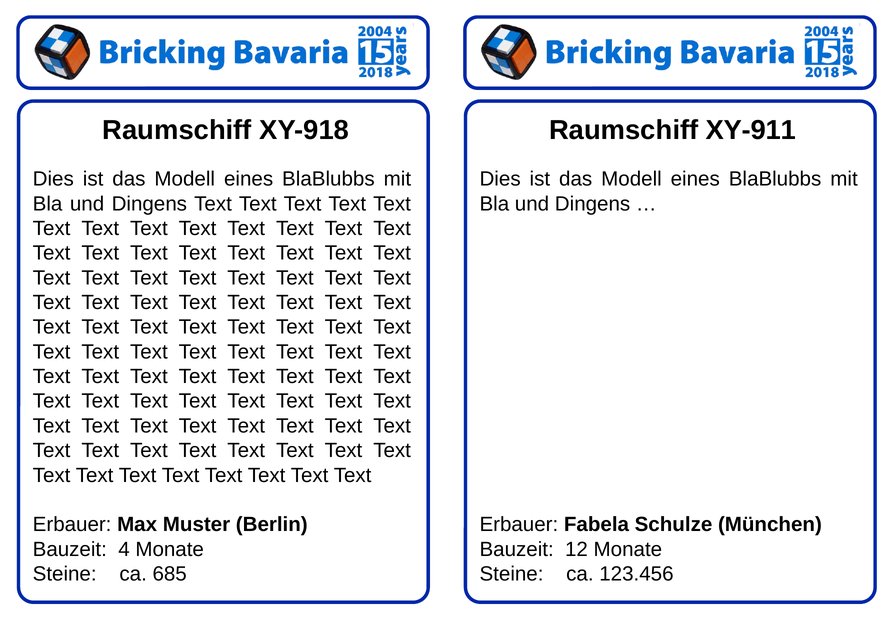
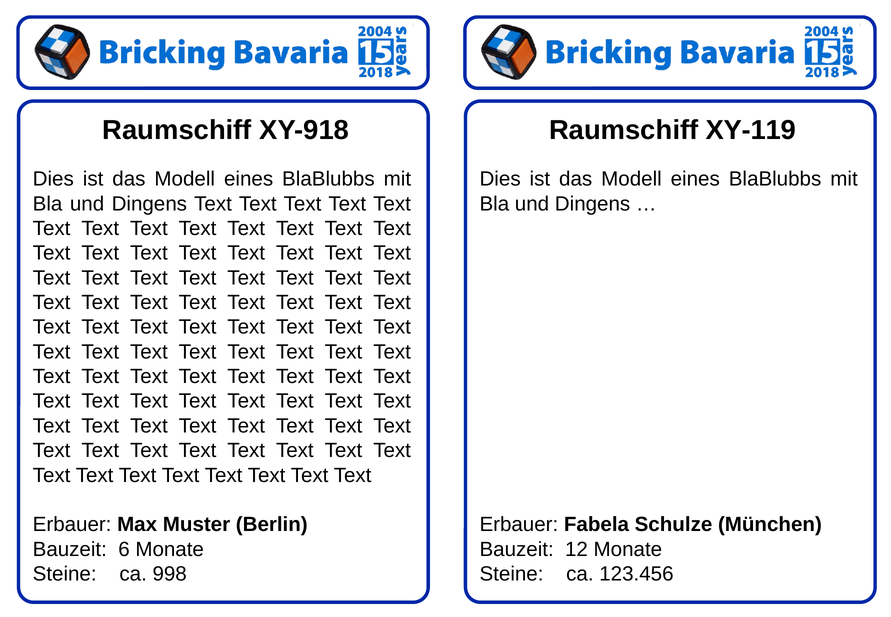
XY-911: XY-911 -> XY-119
4: 4 -> 6
685: 685 -> 998
